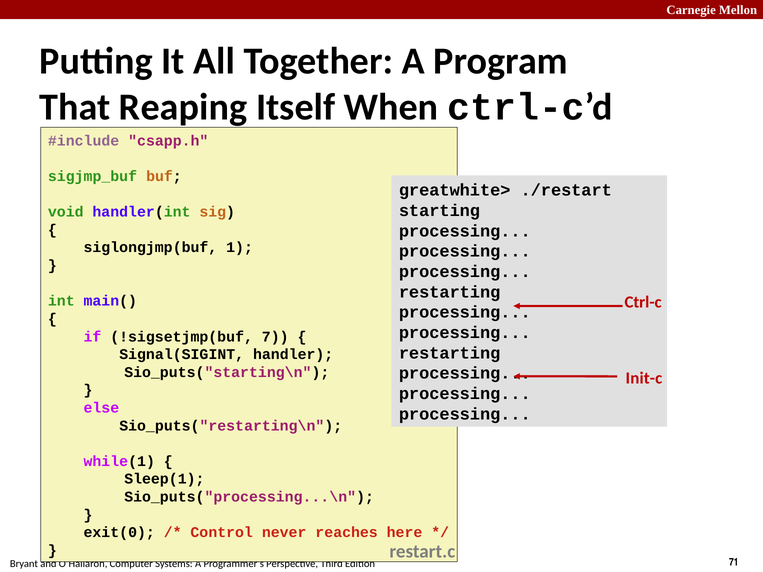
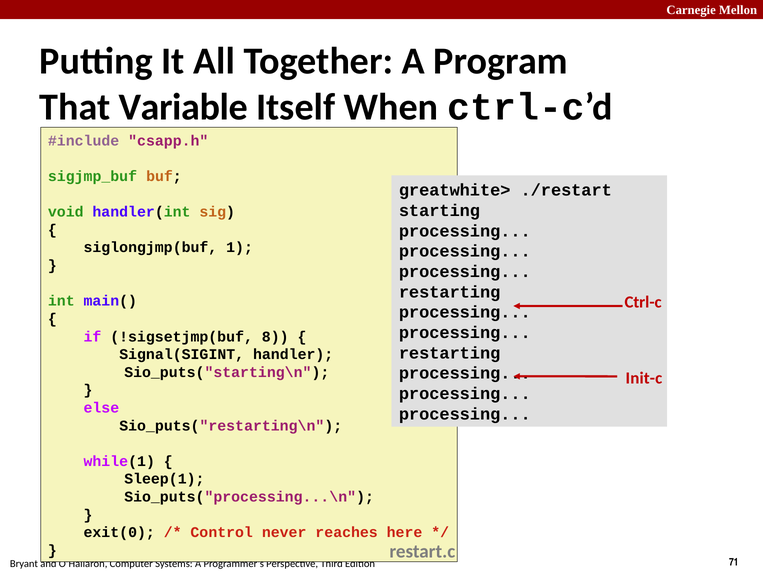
Reaping: Reaping -> Variable
7: 7 -> 8
